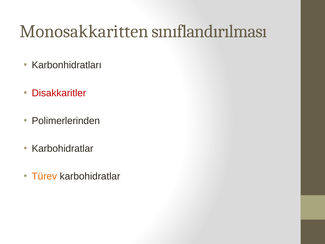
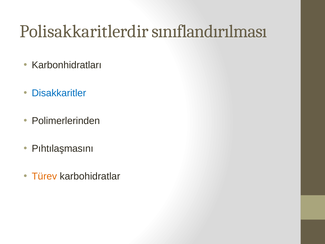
Monosakkaritten: Monosakkaritten -> Polisakkaritlerdir
Disakkaritler colour: red -> blue
Karbohidratlar at (63, 148): Karbohidratlar -> Pıhtılaşmasını
